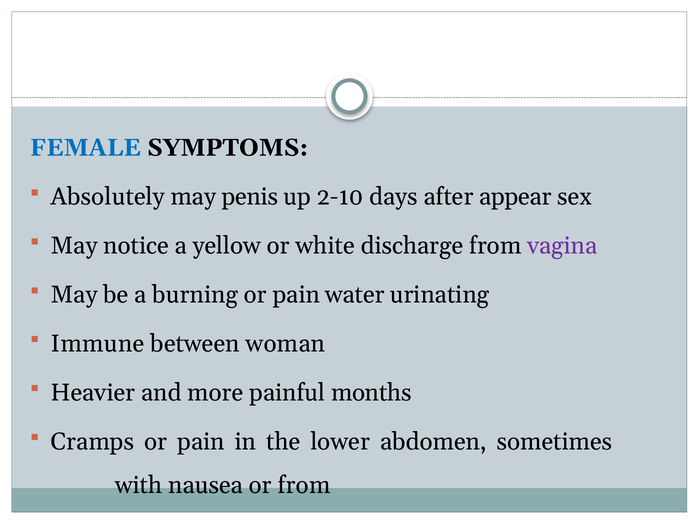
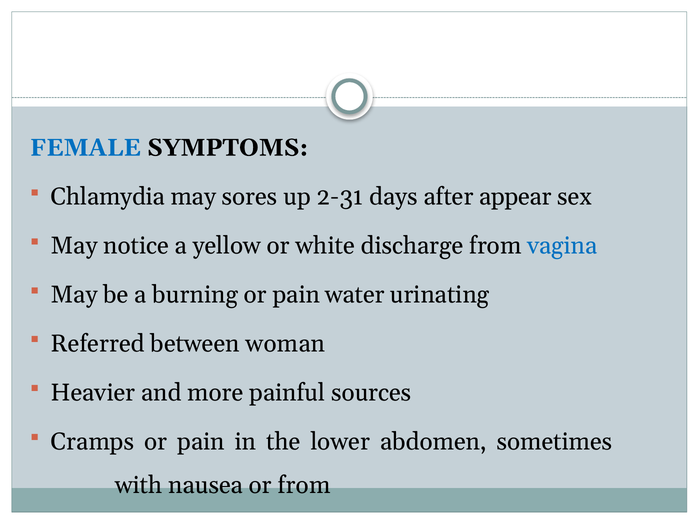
Absolutely: Absolutely -> Chlamydia
penis: penis -> sores
2-10: 2-10 -> 2-31
vagina colour: purple -> blue
Immune: Immune -> Referred
months: months -> sources
